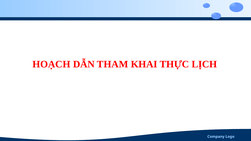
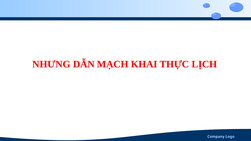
HOẠCH: HOẠCH -> NHƯNG
THAM: THAM -> MẠCH
